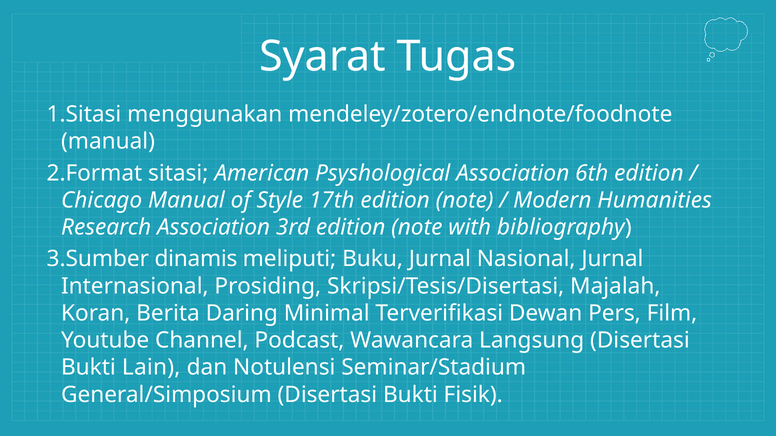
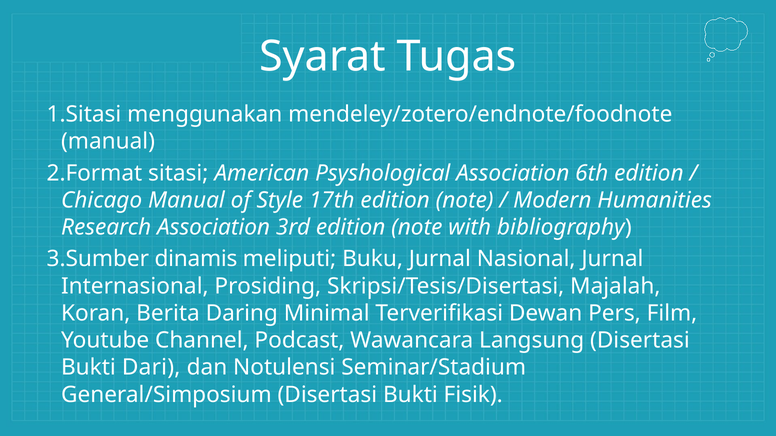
Lain: Lain -> Dari
